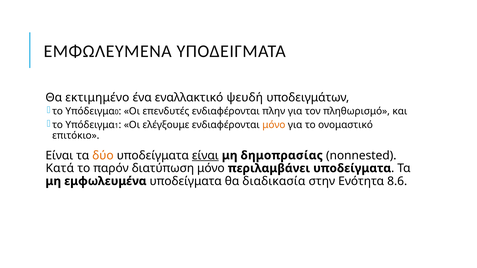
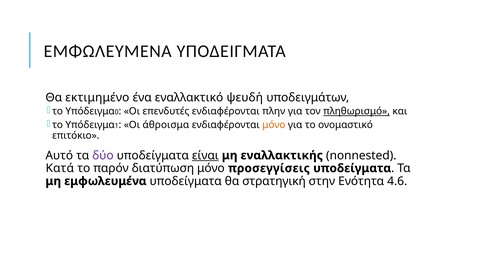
πληθωρισμό underline: none -> present
ελέγξουμε: ελέγξουμε -> άθροισμα
Είναι at (59, 156): Είναι -> Αυτό
δύο colour: orange -> purple
δημοπρασίας: δημοπρασίας -> εναλλακτικής
περιλαμβάνει: περιλαμβάνει -> προσεγγίσεις
διαδικασία: διαδικασία -> στρατηγική
8.6: 8.6 -> 4.6
